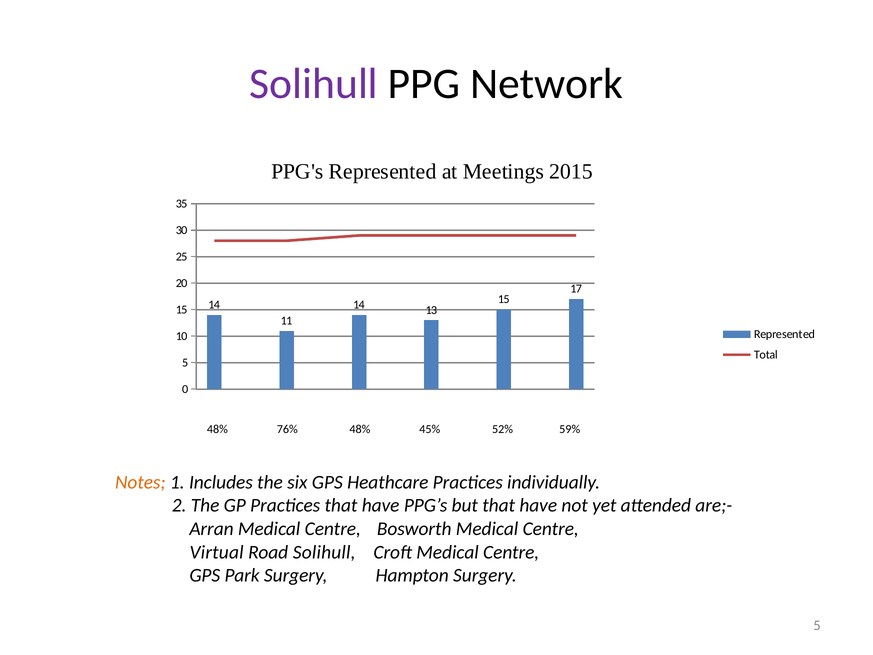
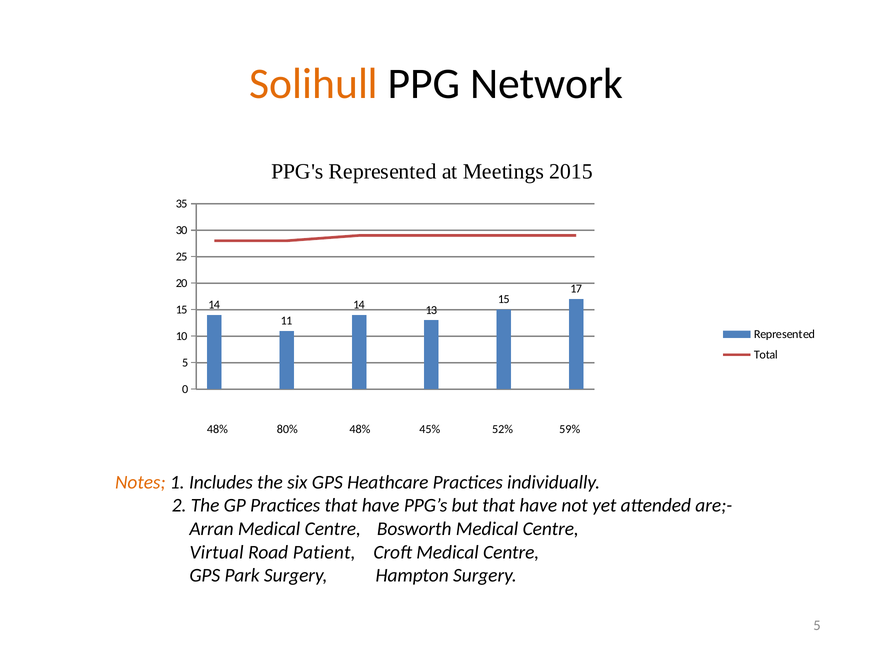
Solihull at (314, 84) colour: purple -> orange
76%: 76% -> 80%
Road Solihull: Solihull -> Patient
